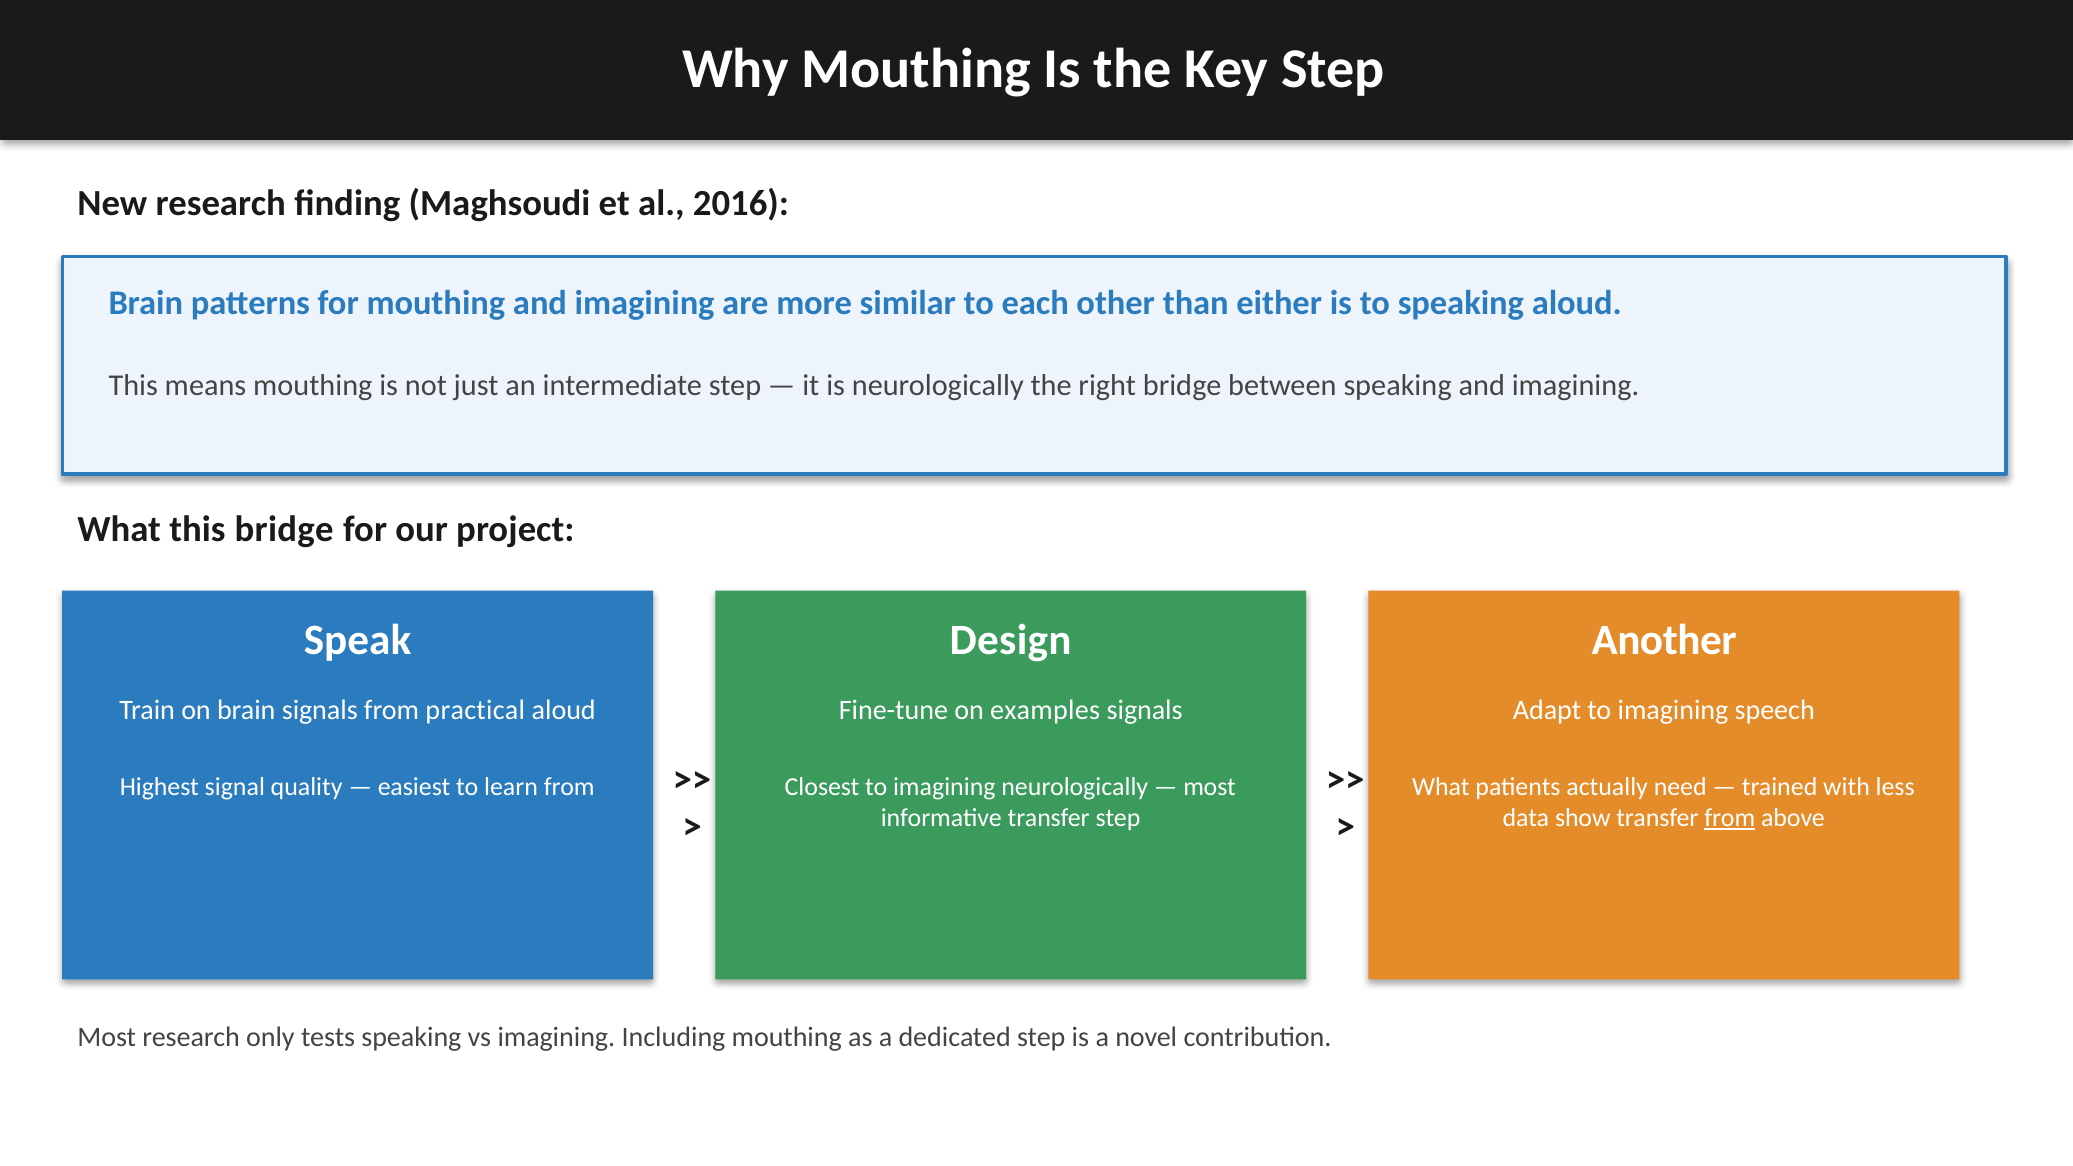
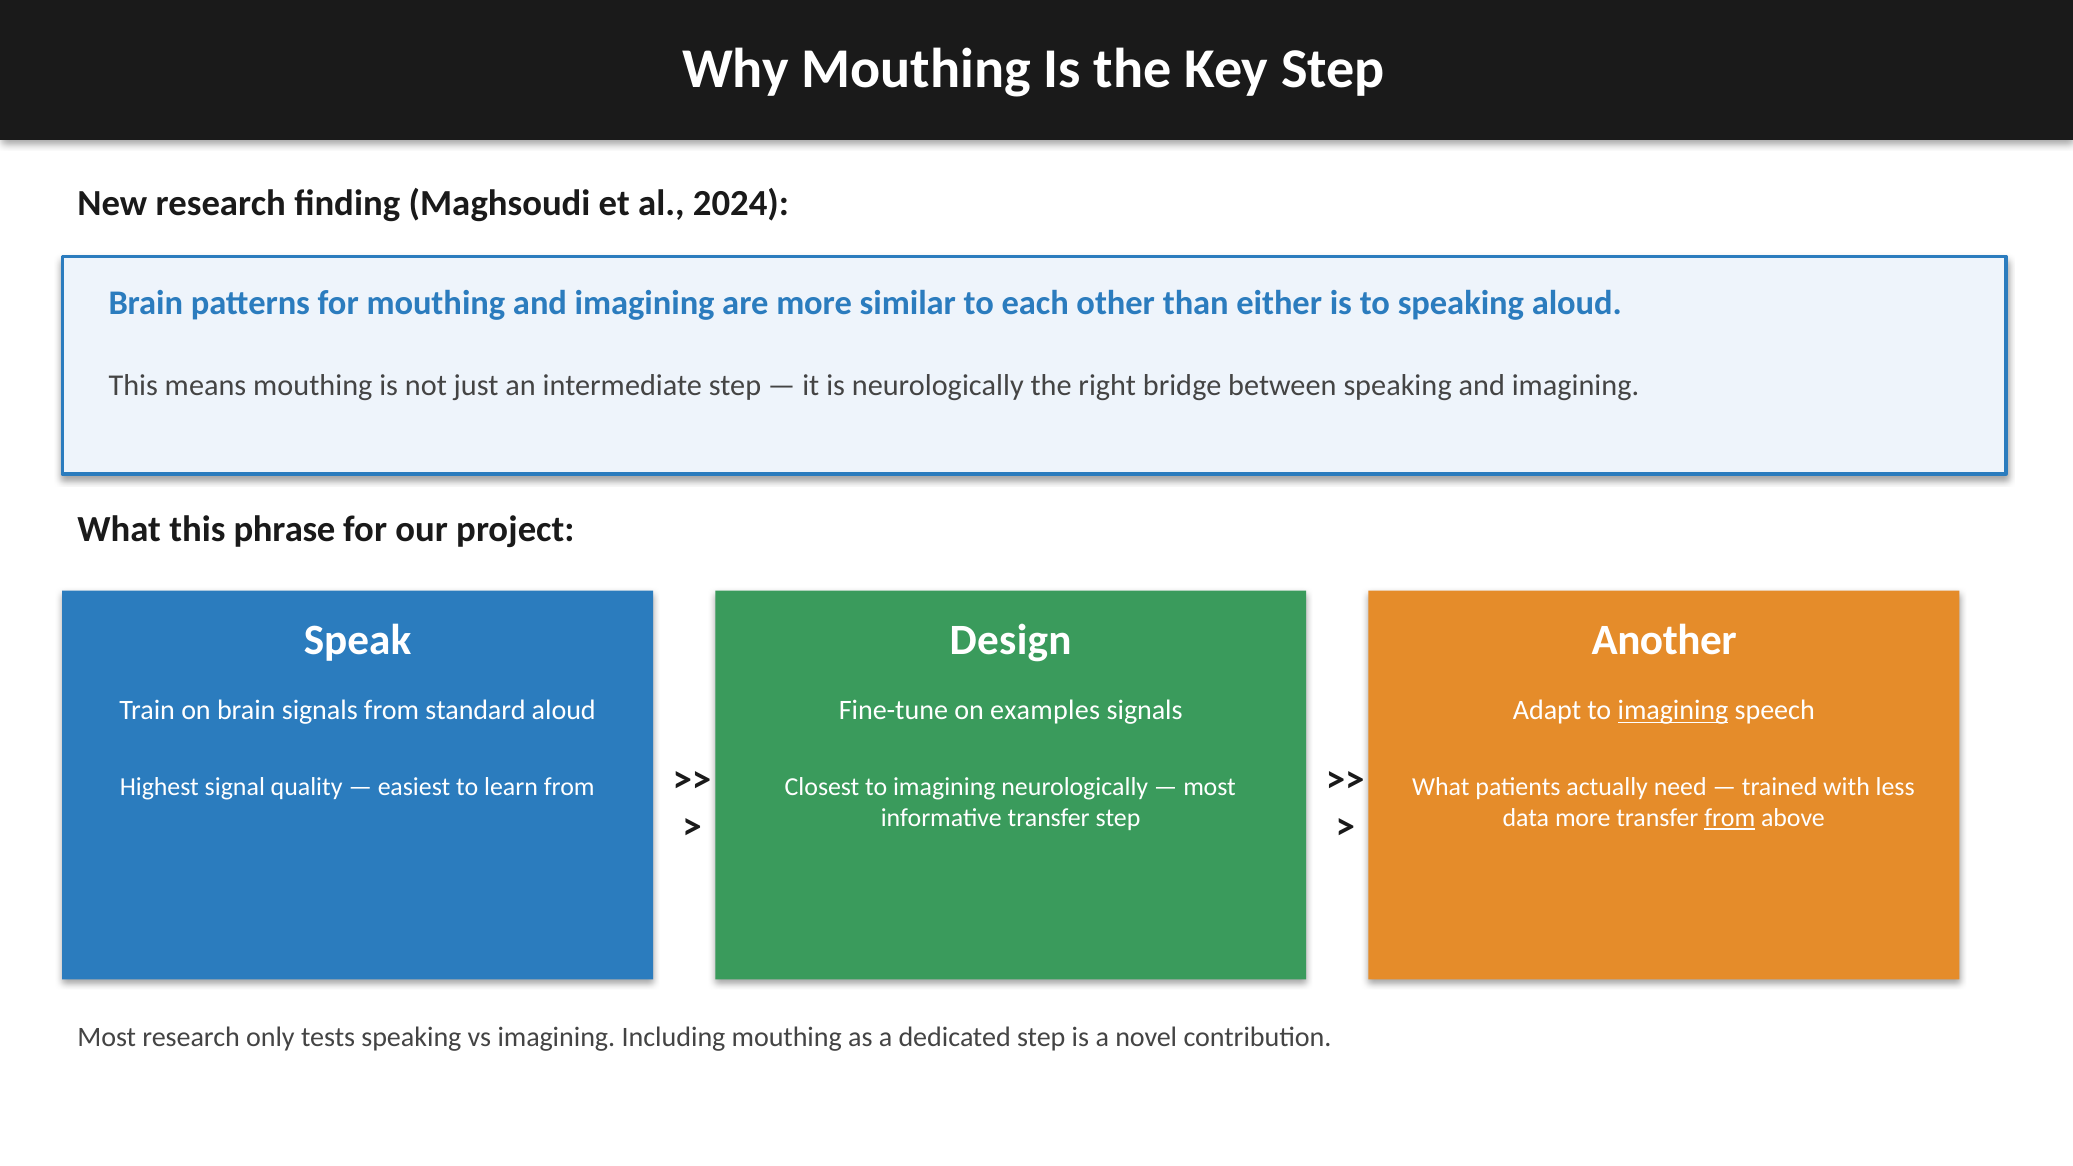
2016: 2016 -> 2024
this bridge: bridge -> phrase
practical: practical -> standard
imagining at (1673, 711) underline: none -> present
data show: show -> more
